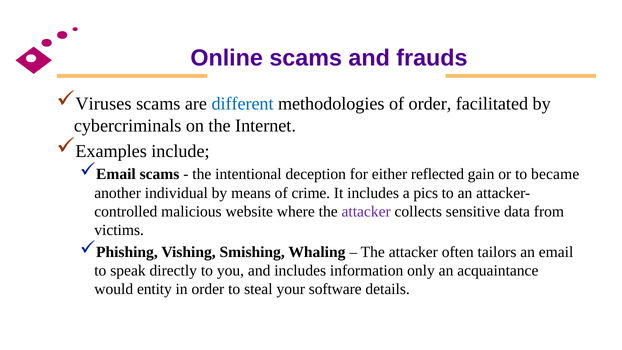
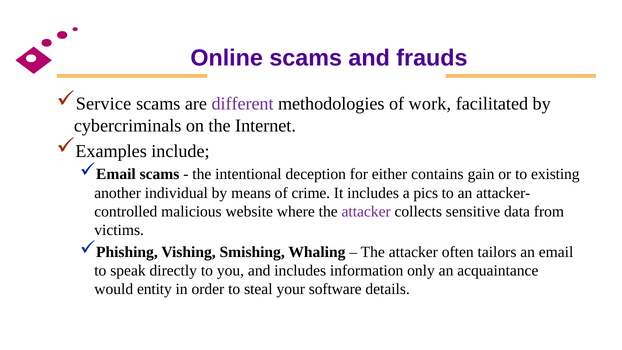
Viruses: Viruses -> Service
different colour: blue -> purple
of order: order -> work
reflected: reflected -> contains
became: became -> existing
